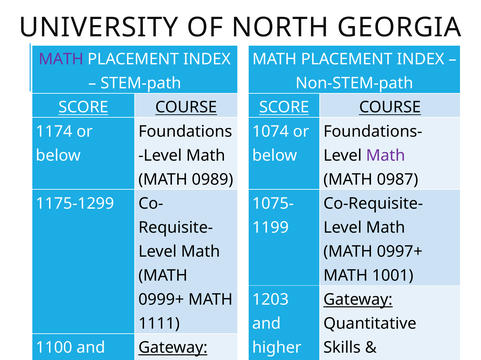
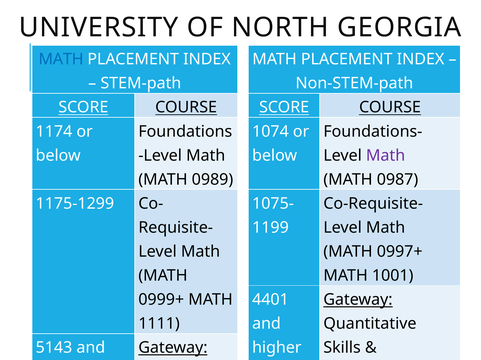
MATH at (61, 59) colour: purple -> blue
1203: 1203 -> 4401
1100: 1100 -> 5143
